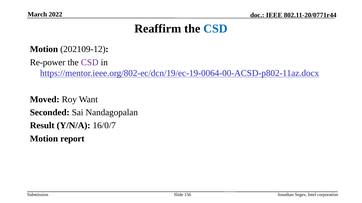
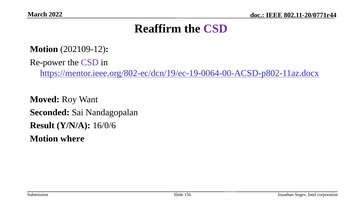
CSD at (215, 29) colour: blue -> purple
16/0/7: 16/0/7 -> 16/0/6
report: report -> where
